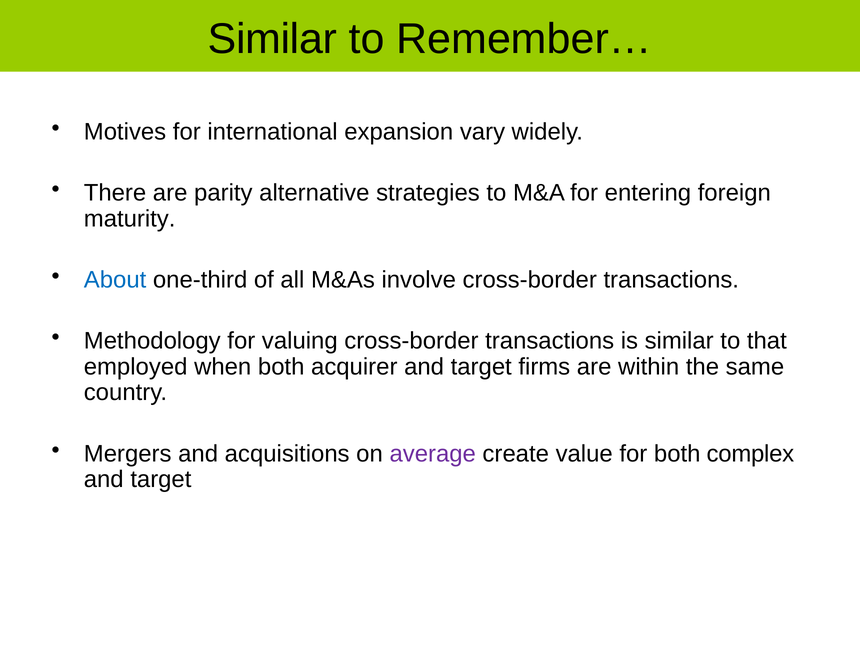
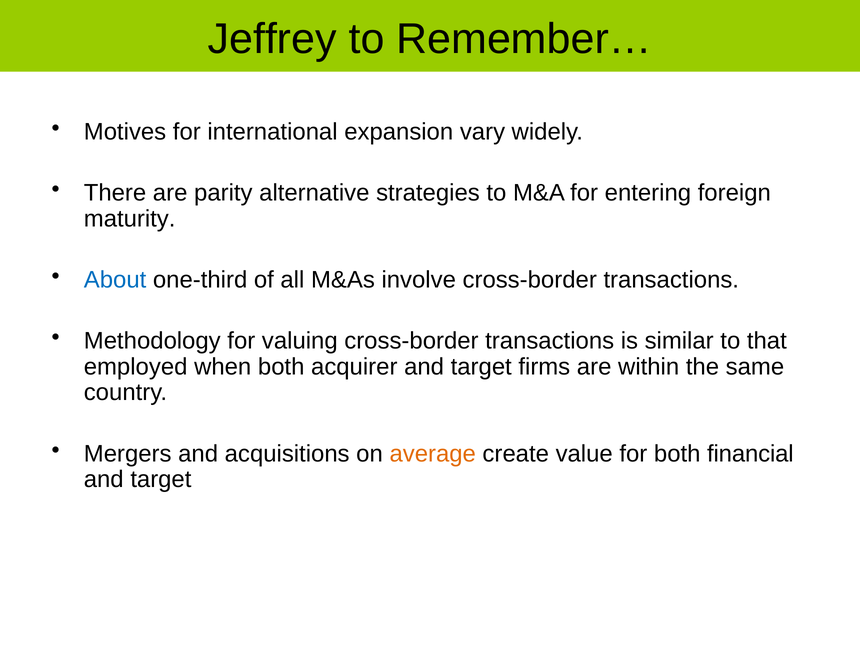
Similar at (272, 39): Similar -> Jeffrey
average colour: purple -> orange
complex: complex -> financial
